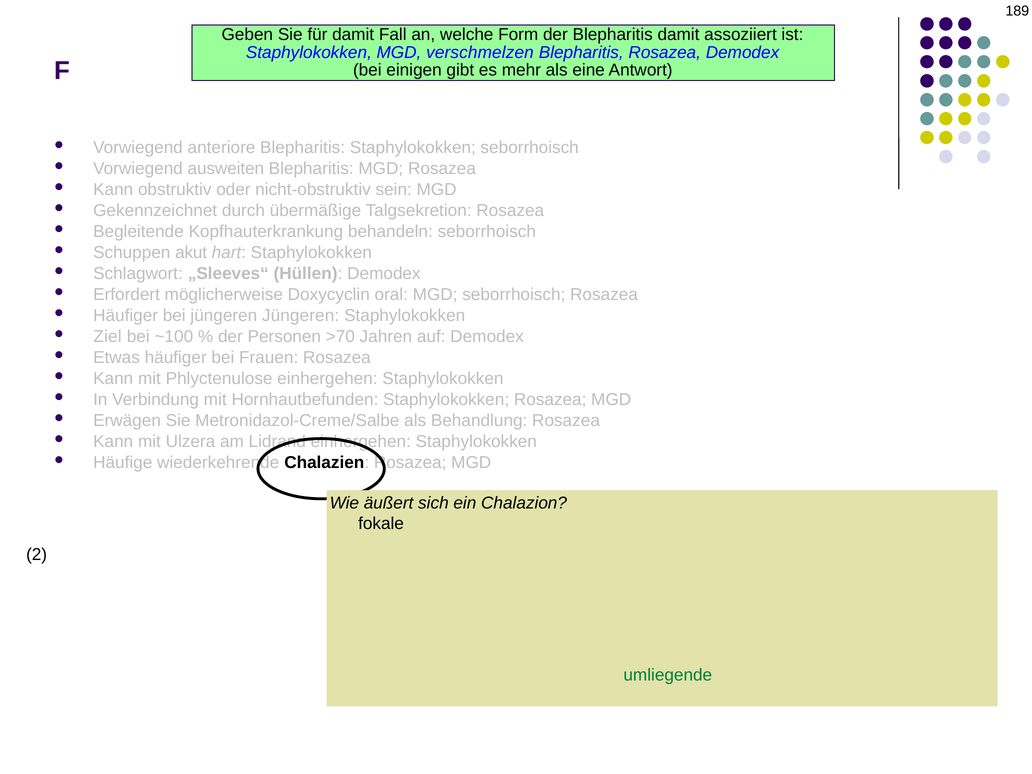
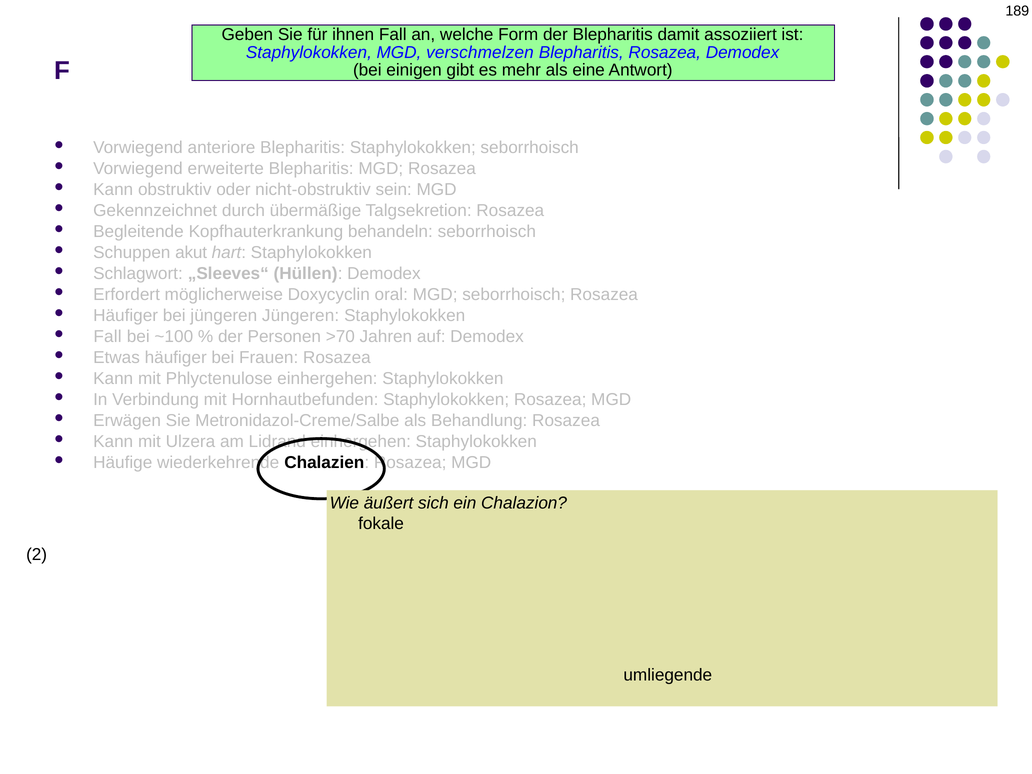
für damit: damit -> ihnen
ausweiten: ausweiten -> erweiterte
Ziel at (108, 336): Ziel -> Fall
umliegende colour: green -> black
